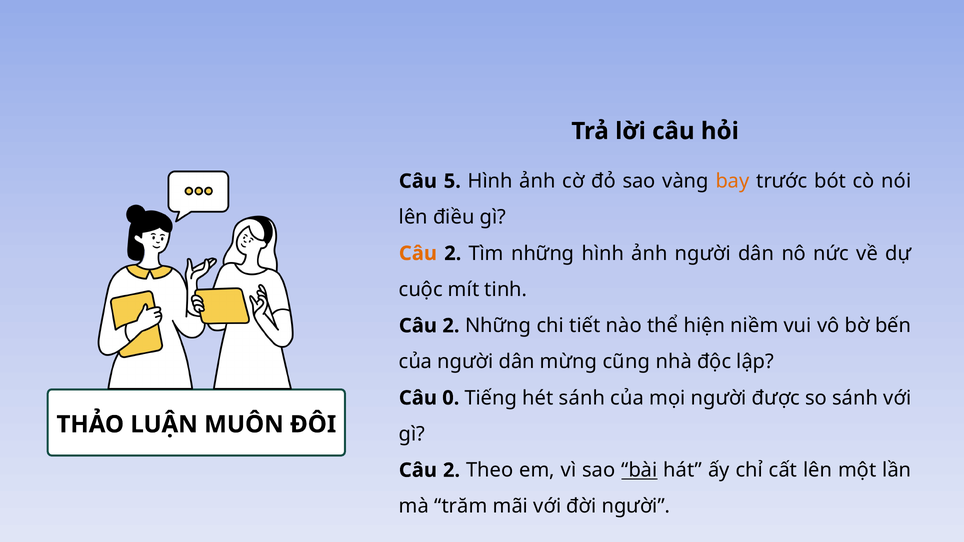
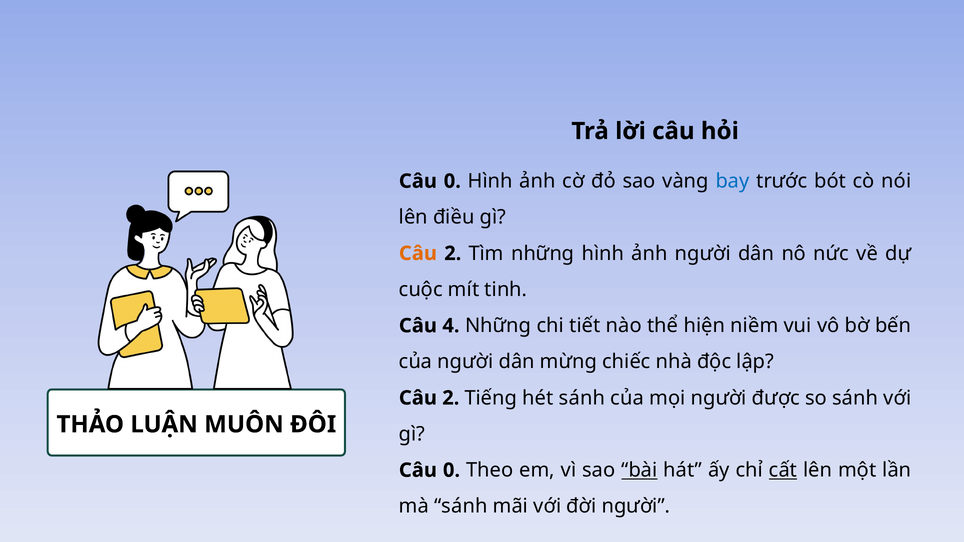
5 at (452, 181): 5 -> 0
bay colour: orange -> blue
2 at (451, 326): 2 -> 4
cũng: cũng -> chiếc
0 at (451, 398): 0 -> 2
2 at (452, 470): 2 -> 0
cất underline: none -> present
mà trăm: trăm -> sánh
